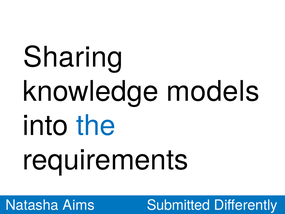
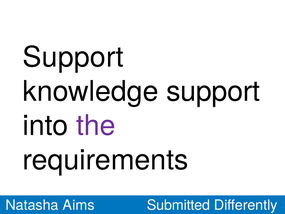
Sharing at (73, 57): Sharing -> Support
knowledge models: models -> support
the colour: blue -> purple
